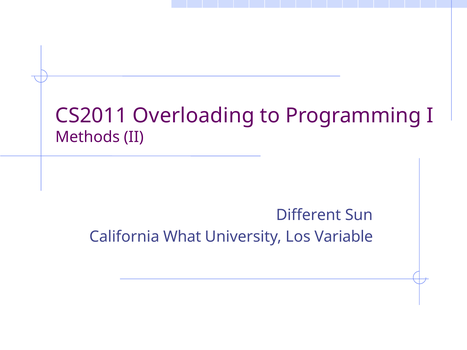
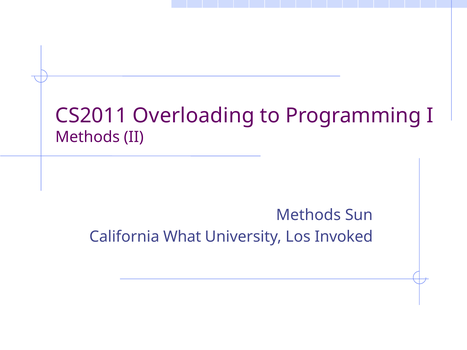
Different at (309, 215): Different -> Methods
Variable: Variable -> Invoked
